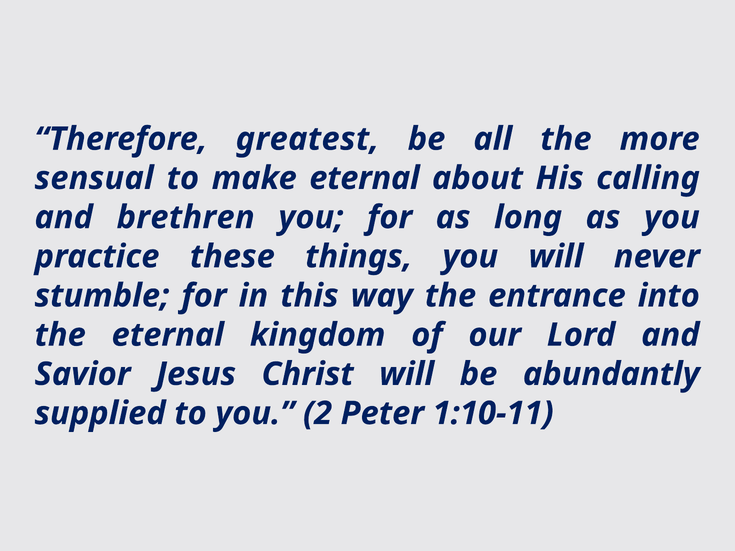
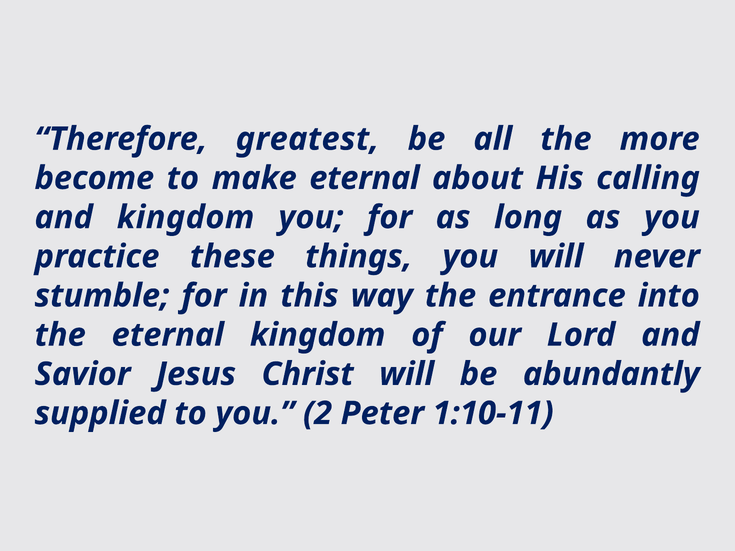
sensual: sensual -> become
and brethren: brethren -> kingdom
